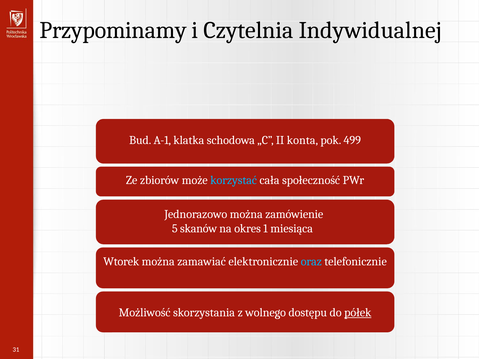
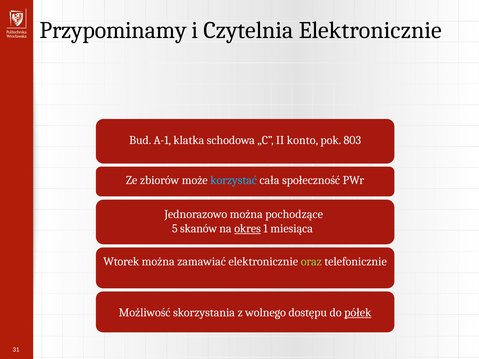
Czytelnia Indywidualnej: Indywidualnej -> Elektronicznie
konta: konta -> konto
499: 499 -> 803
zamówienie: zamówienie -> pochodzące
okres underline: none -> present
oraz colour: light blue -> light green
